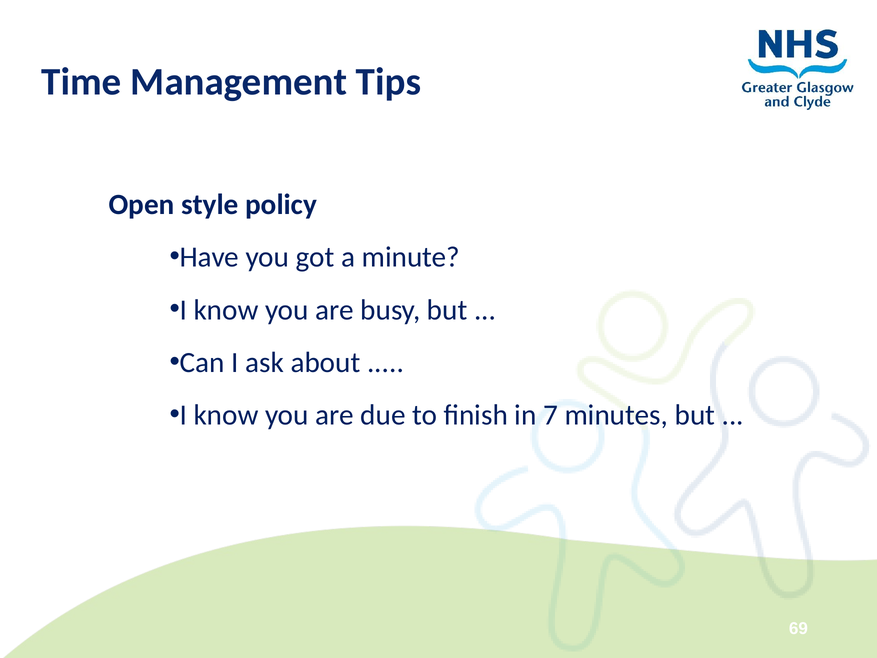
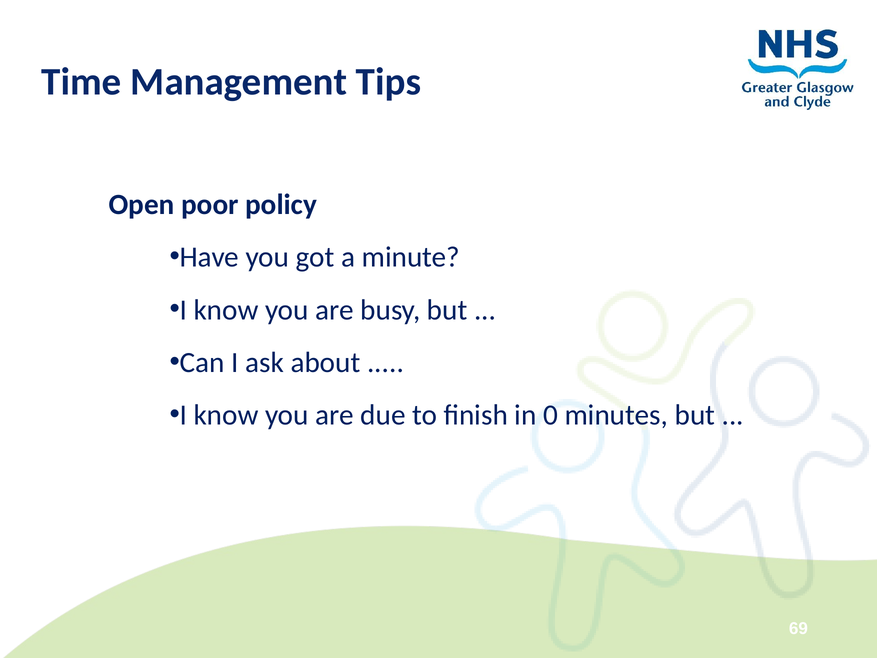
style: style -> poor
7: 7 -> 0
